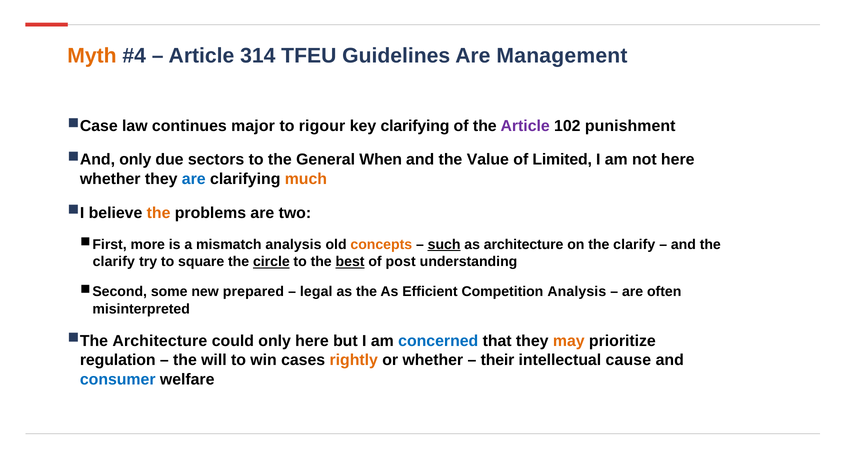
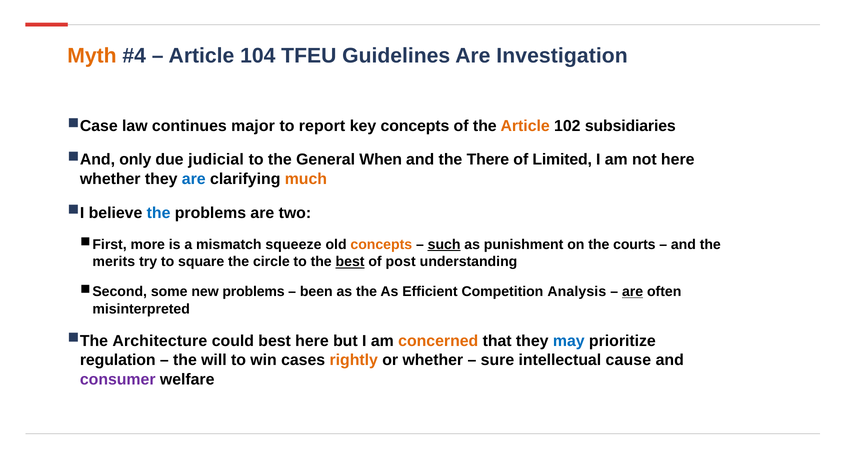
314: 314 -> 104
Management: Management -> Investigation
rigour: rigour -> report
key clarifying: clarifying -> concepts
Article at (525, 126) colour: purple -> orange
punishment: punishment -> subsidiaries
sectors: sectors -> judicial
Value: Value -> There
the at (159, 212) colour: orange -> blue
mismatch analysis: analysis -> squeeze
as architecture: architecture -> punishment
on the clarify: clarify -> courts
clarify at (114, 261): clarify -> merits
circle underline: present -> none
new prepared: prepared -> problems
legal: legal -> been
are at (633, 291) underline: none -> present
could only: only -> best
concerned colour: blue -> orange
may colour: orange -> blue
their: their -> sure
consumer colour: blue -> purple
